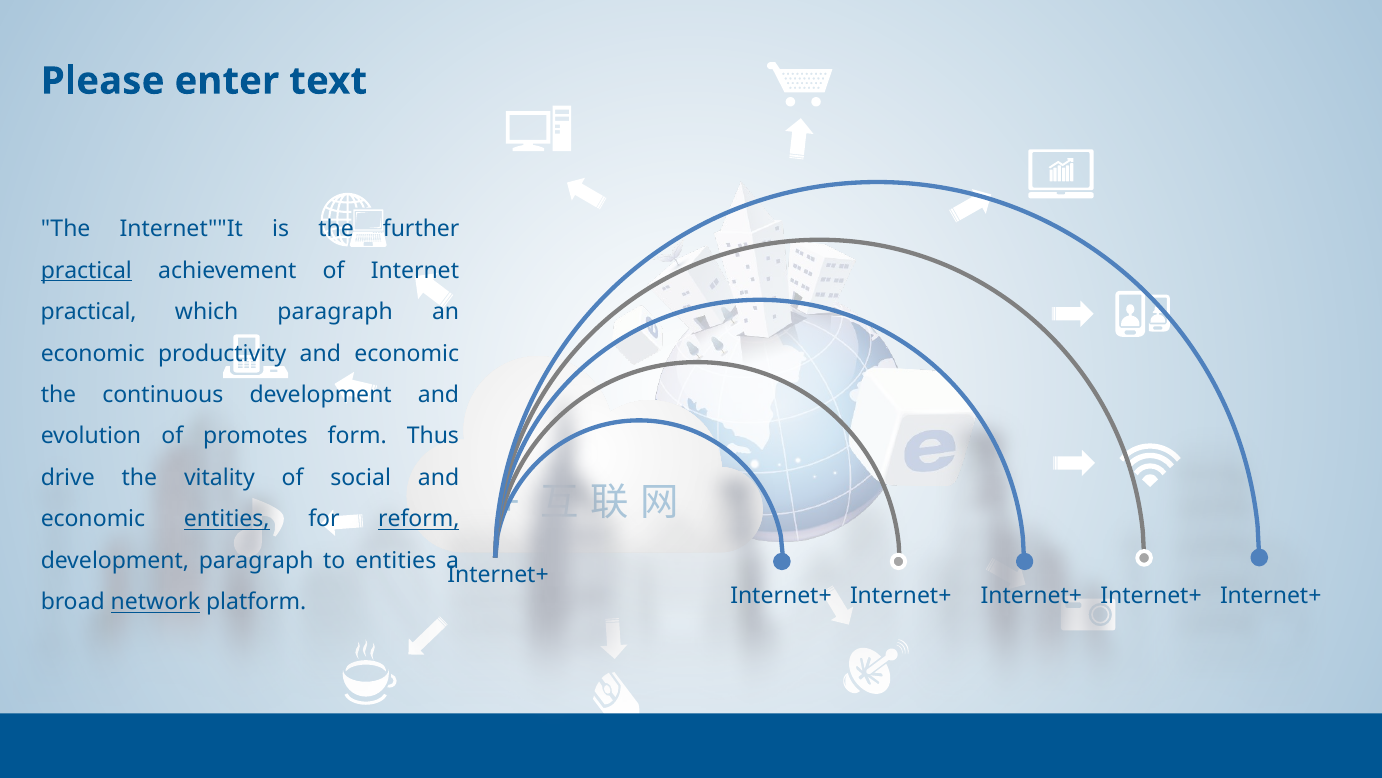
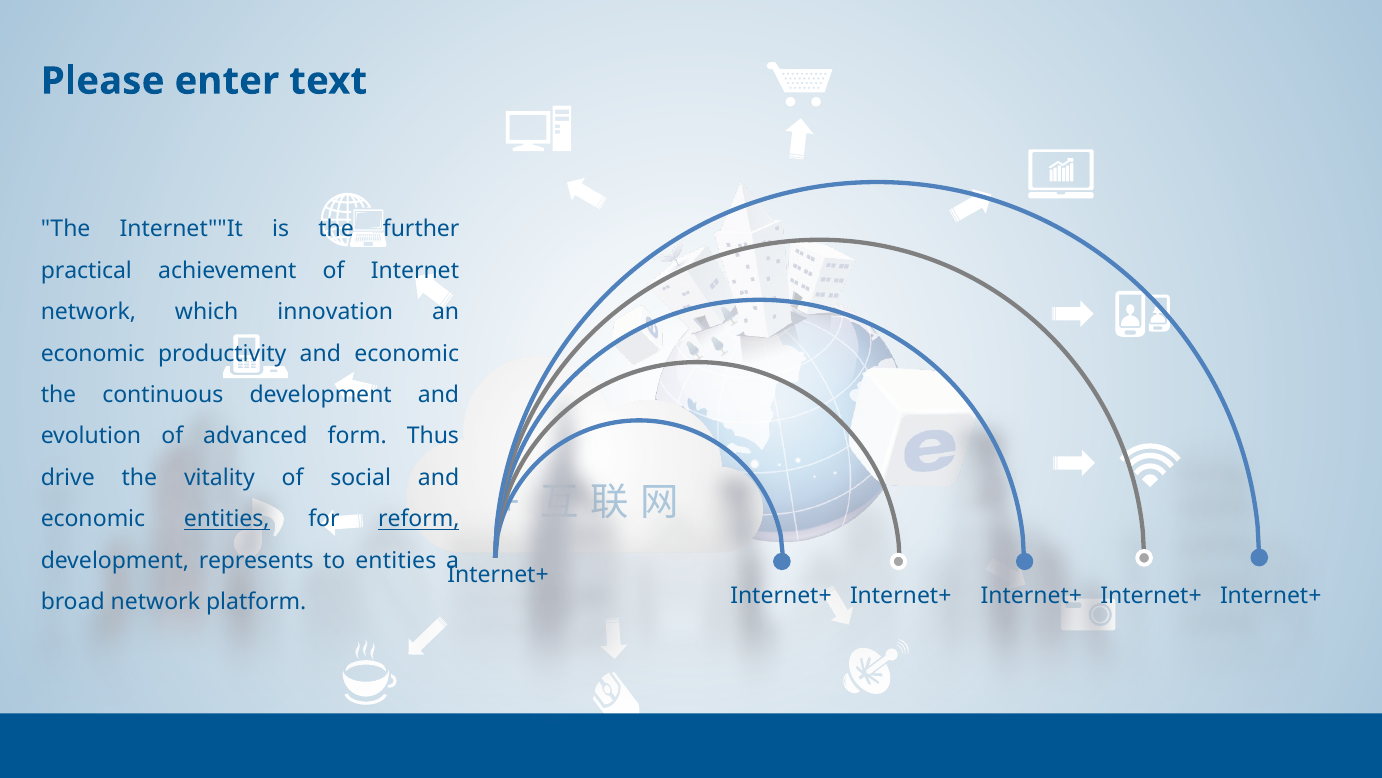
practical at (86, 270) underline: present -> none
practical at (89, 312): practical -> network
which paragraph: paragraph -> innovation
promotes: promotes -> advanced
development paragraph: paragraph -> represents
network at (155, 602) underline: present -> none
